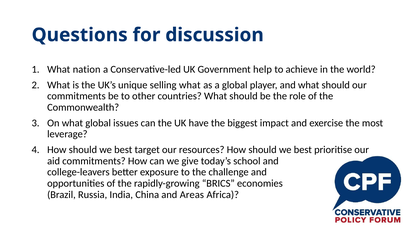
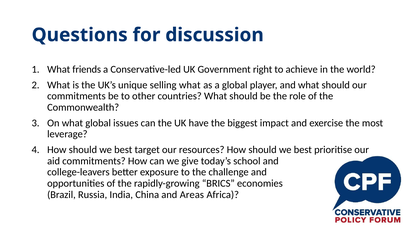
nation: nation -> friends
help: help -> right
